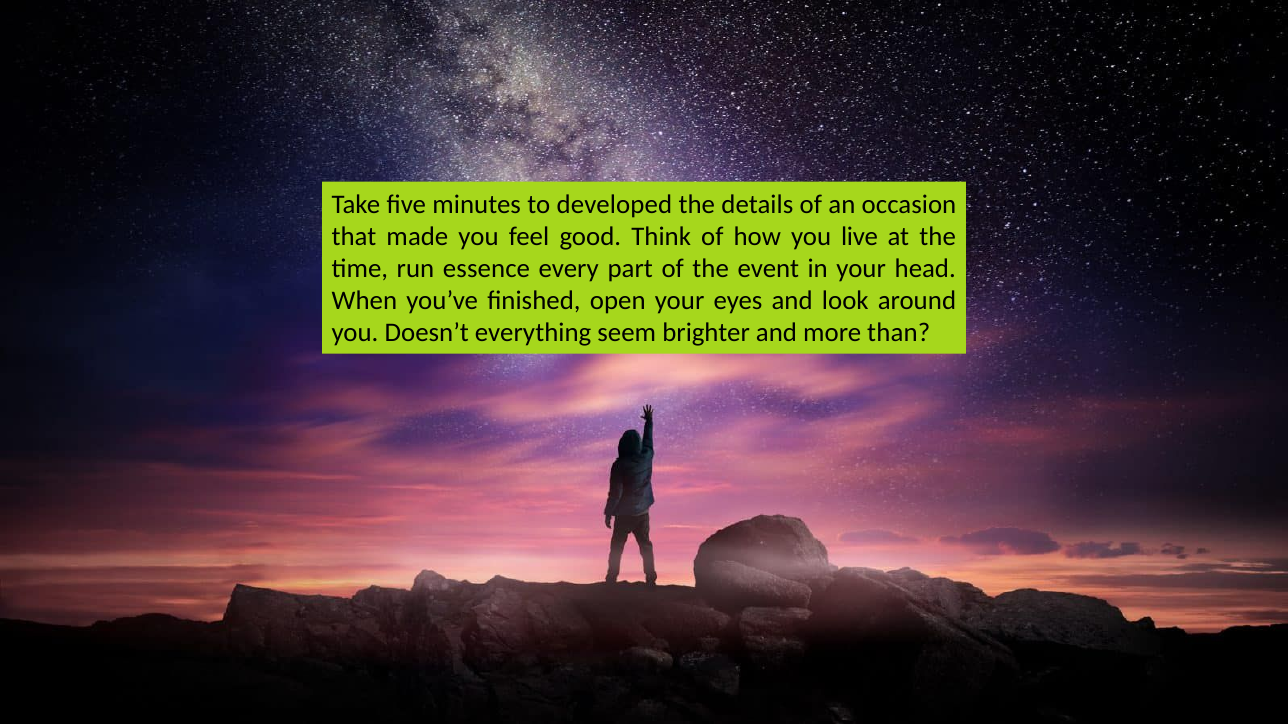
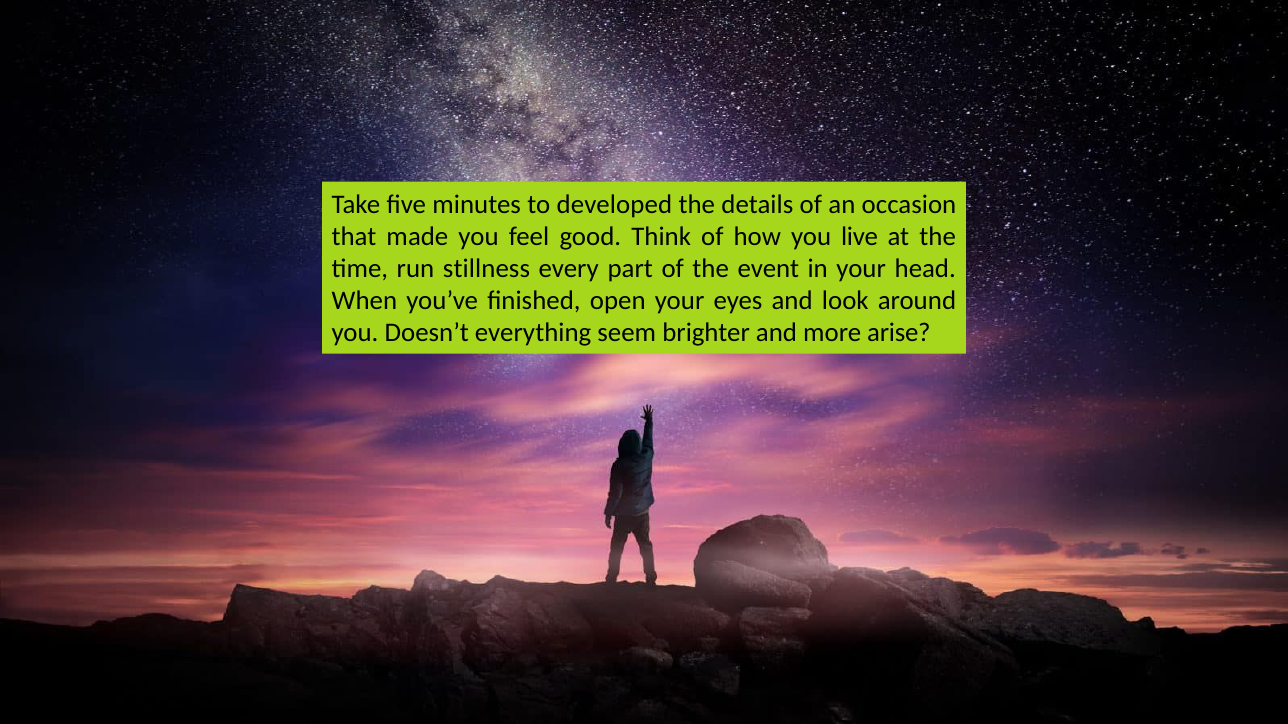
essence: essence -> stillness
than: than -> arise
